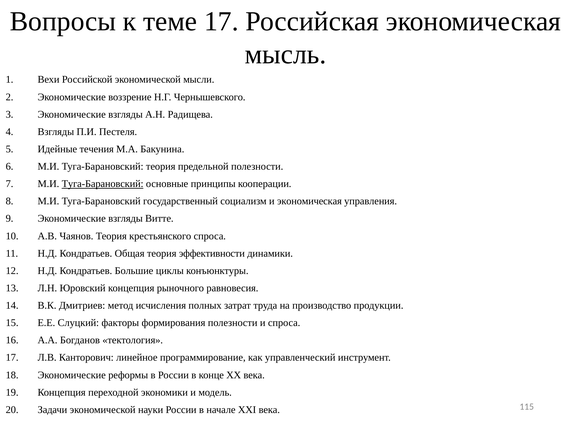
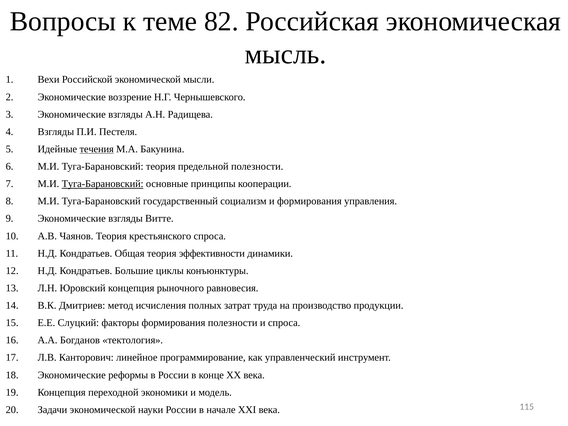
теме 17: 17 -> 82
течения underline: none -> present
и экономическая: экономическая -> формирования
